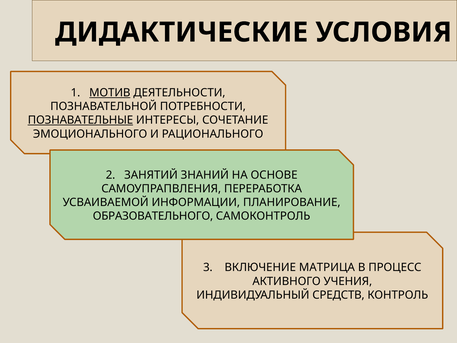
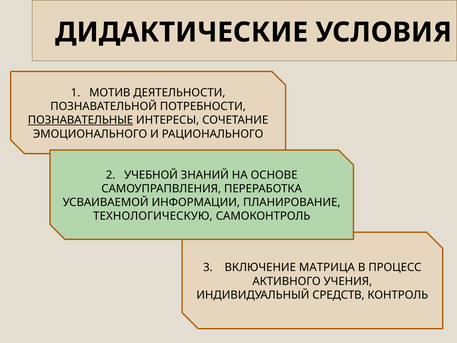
МОТИВ underline: present -> none
ЗАНЯТИЙ: ЗАНЯТИЙ -> УЧЕБНОЙ
ОБРАЗОВАТЕЛЬНОГО: ОБРАЗОВАТЕЛЬНОГО -> ТЕХНОЛОГИЧЕСКУЮ
